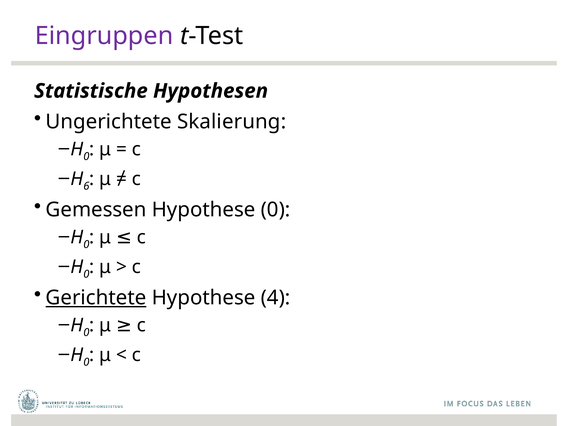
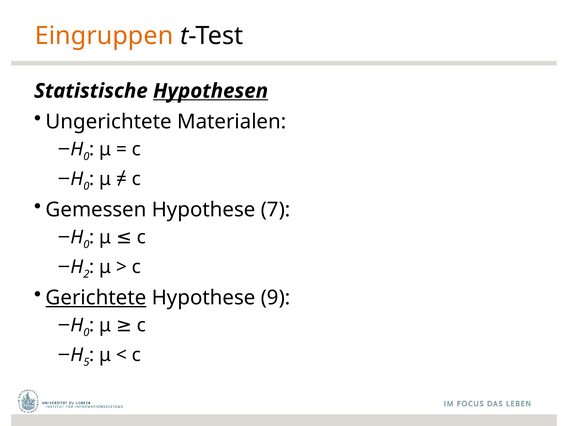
Eingruppen colour: purple -> orange
Hypothesen underline: none -> present
Skalierung: Skalierung -> Materialen
6 at (86, 186): 6 -> 0
Hypothese 0: 0 -> 7
0 at (86, 274): 0 -> 2
4: 4 -> 9
0 at (86, 362): 0 -> 5
